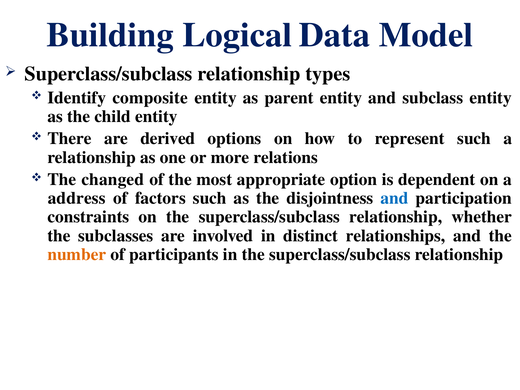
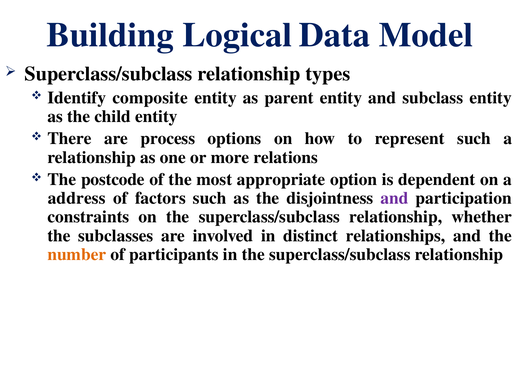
derived: derived -> process
changed: changed -> postcode
and at (394, 198) colour: blue -> purple
